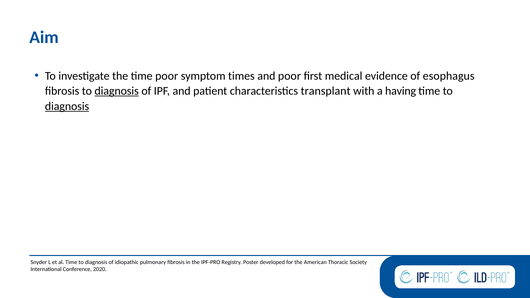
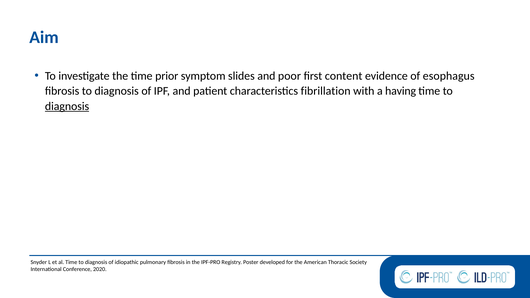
time poor: poor -> prior
times: times -> slides
medical: medical -> content
diagnosis at (117, 91) underline: present -> none
transplant: transplant -> fibrillation
